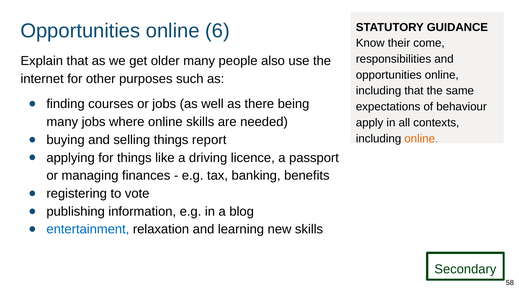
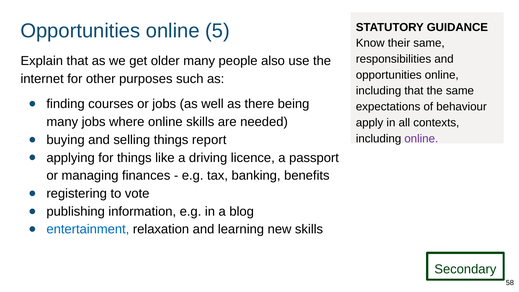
6: 6 -> 5
their come: come -> same
online at (421, 139) colour: orange -> purple
